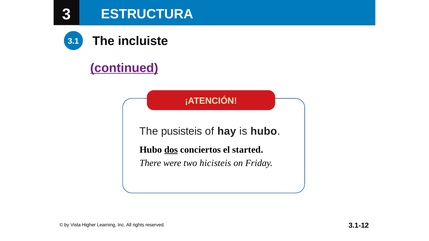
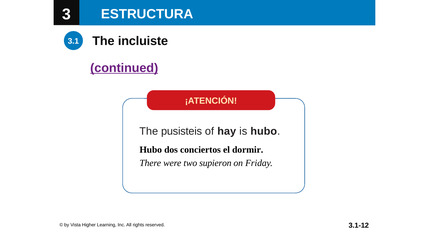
dos underline: present -> none
started: started -> dormir
hicisteis: hicisteis -> supieron
